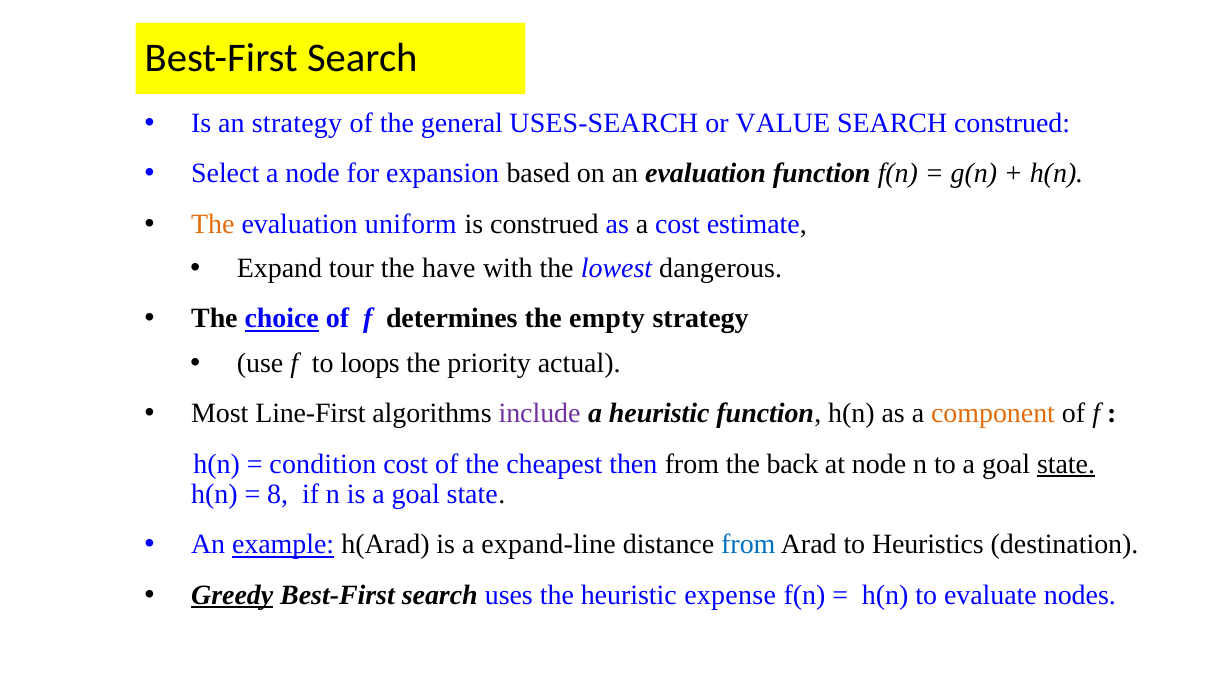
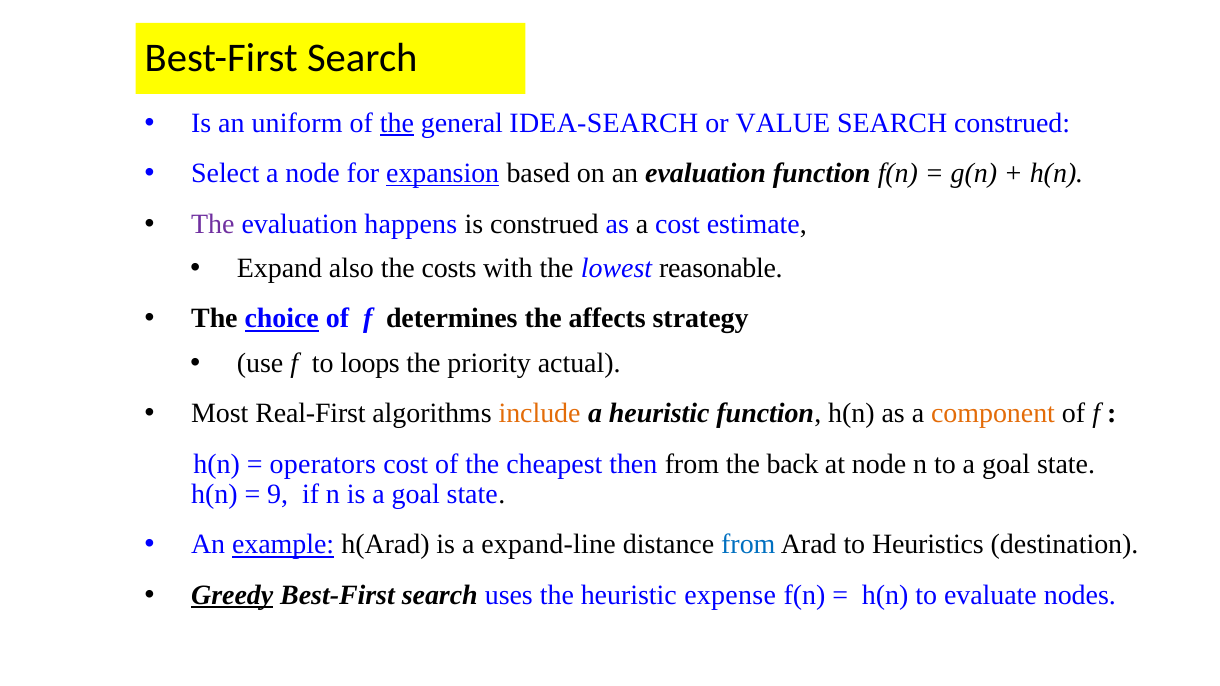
an strategy: strategy -> uniform
the at (397, 123) underline: none -> present
USES-SEARCH: USES-SEARCH -> IDEA-SEARCH
expansion underline: none -> present
The at (213, 224) colour: orange -> purple
uniform: uniform -> happens
tour: tour -> also
have: have -> costs
dangerous: dangerous -> reasonable
empty: empty -> affects
Line-First: Line-First -> Real-First
include colour: purple -> orange
condition: condition -> operators
state at (1066, 464) underline: present -> none
8: 8 -> 9
